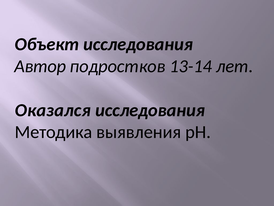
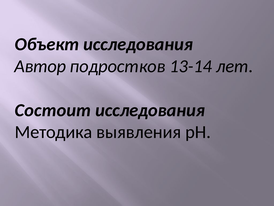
Оказался: Оказался -> Состоит
